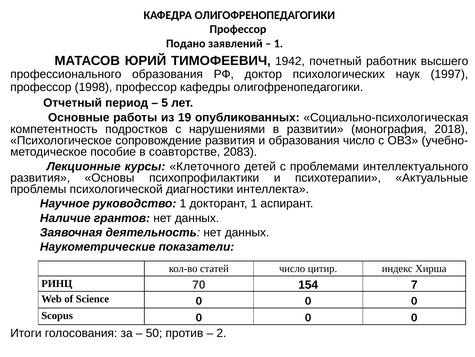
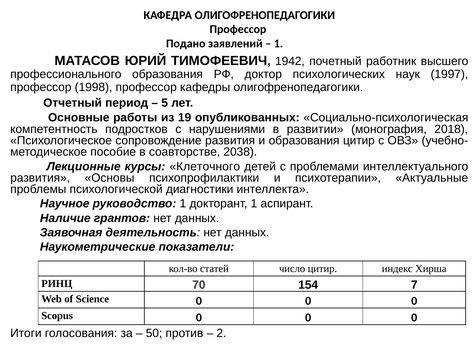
образования число: число -> цитир
2083: 2083 -> 2038
